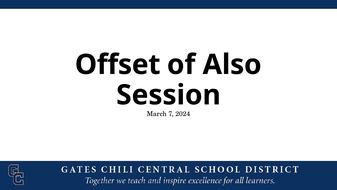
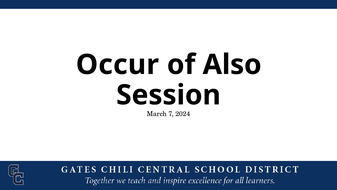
Offset: Offset -> Occur
